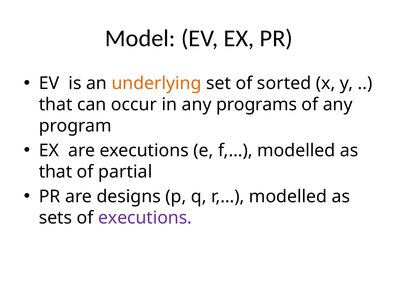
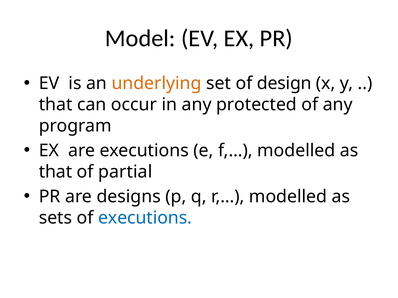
sorted: sorted -> design
programs: programs -> protected
executions at (145, 218) colour: purple -> blue
